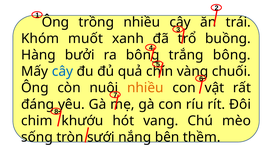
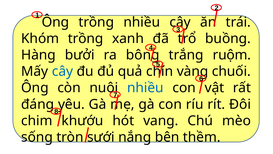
Khóm muốt: muốt -> trồng
trắng bông: bông -> ruộm
nhiều at (145, 88) colour: orange -> blue
